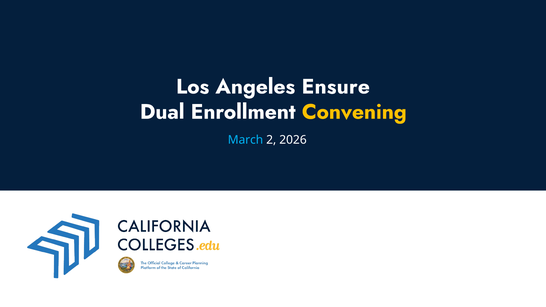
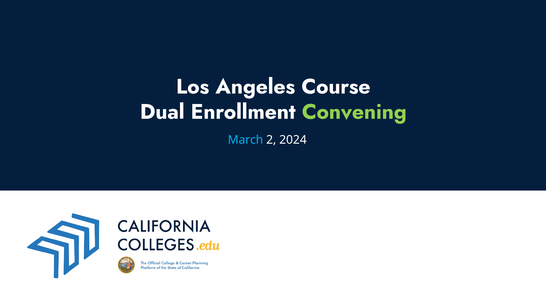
Ensure: Ensure -> Course
Convening colour: yellow -> light green
2026: 2026 -> 2024
